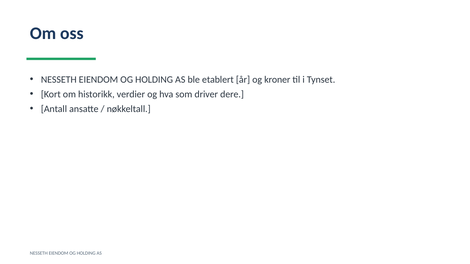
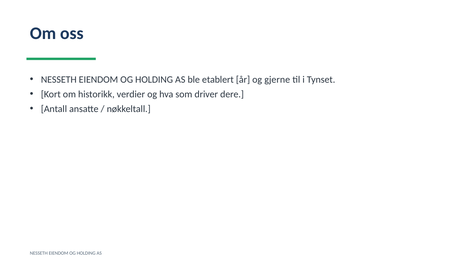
kroner: kroner -> gjerne
